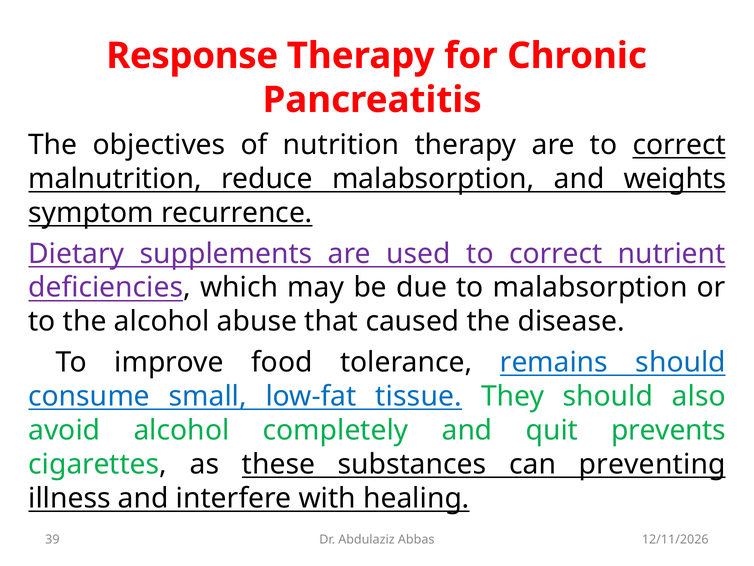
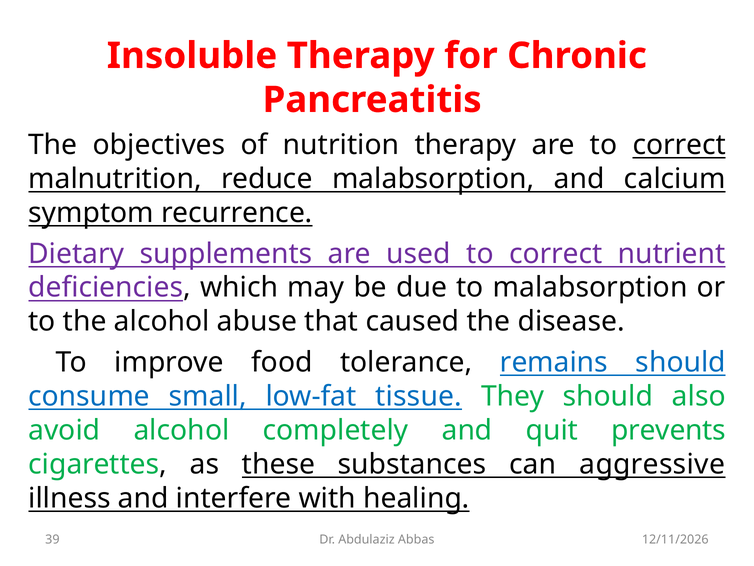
Response: Response -> Insoluble
weights: weights -> calcium
preventing: preventing -> aggressive
